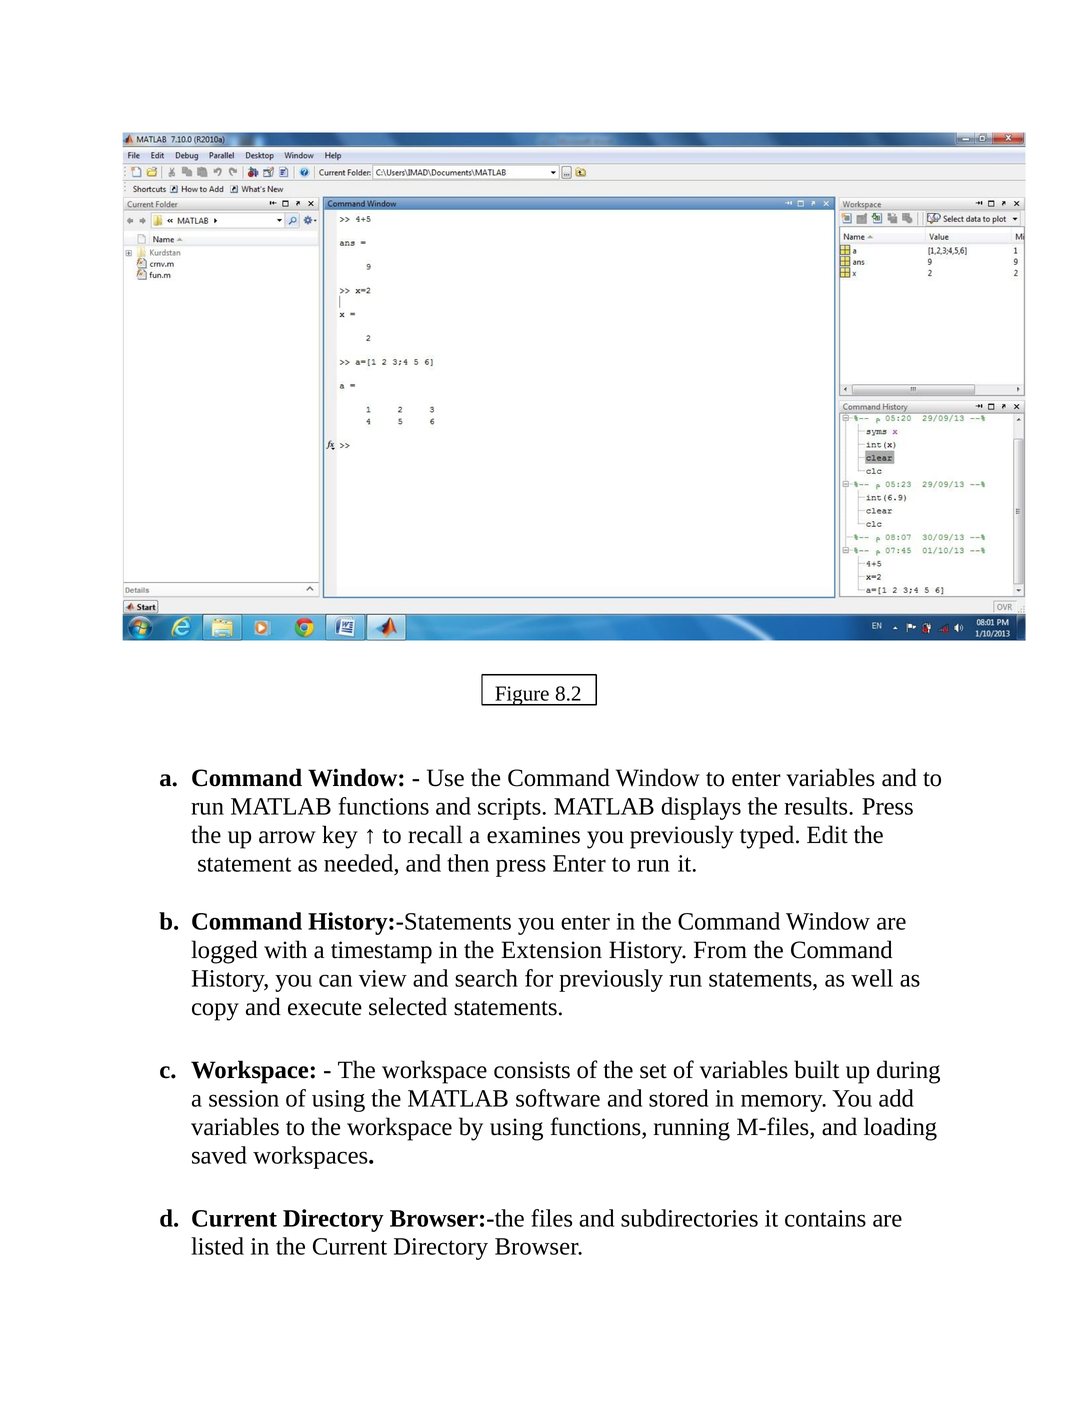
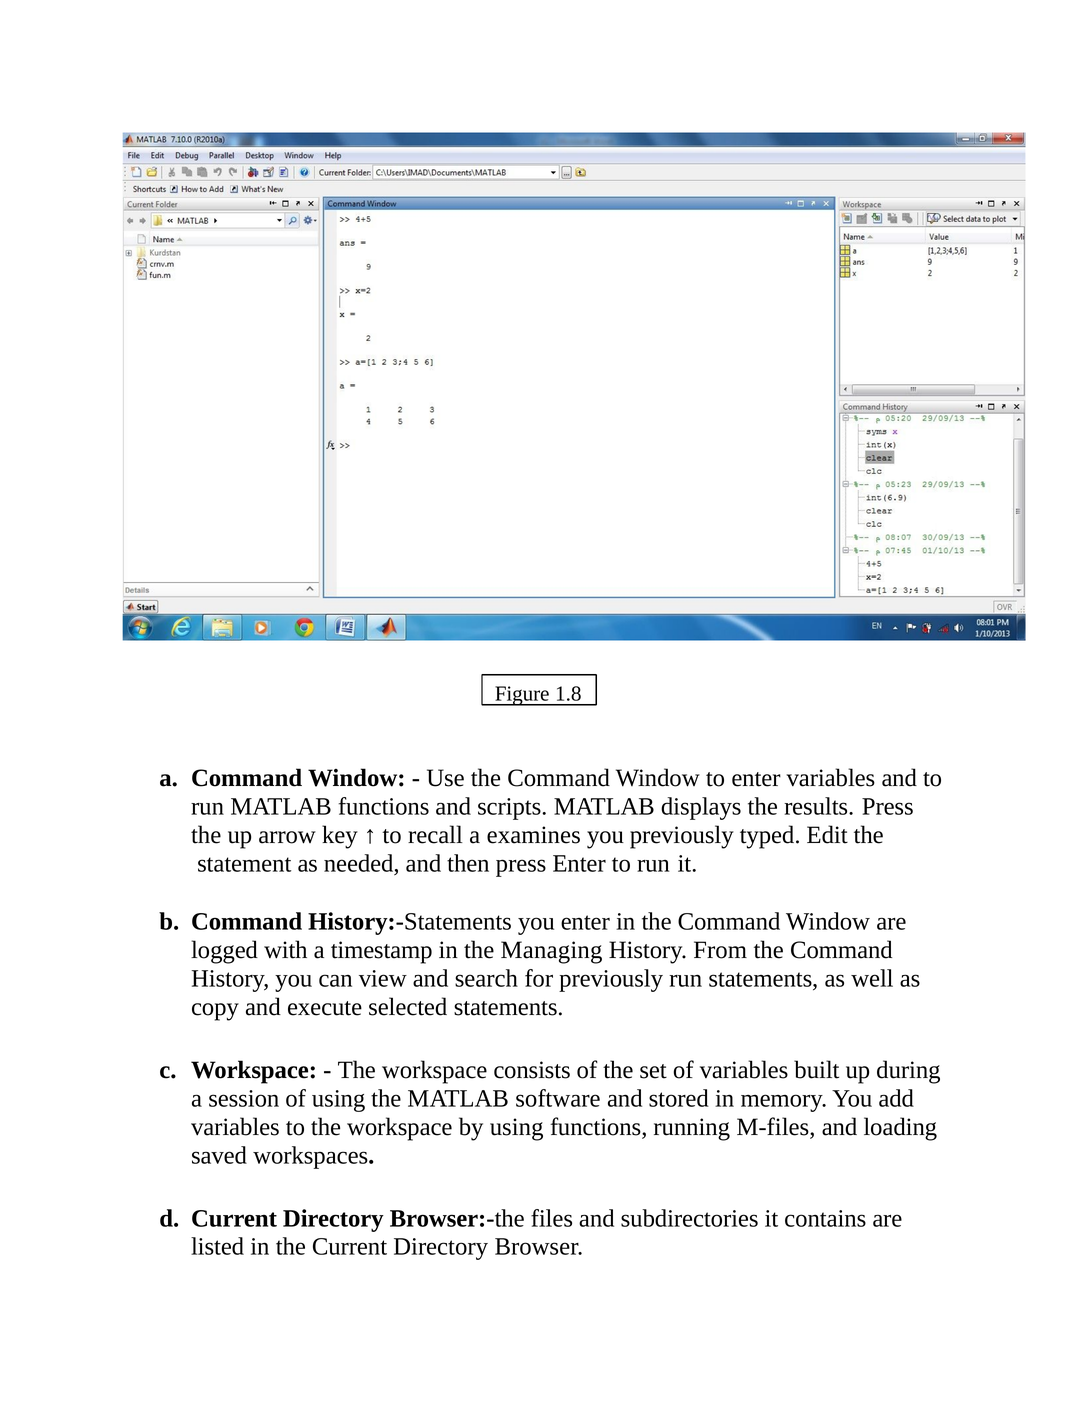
8.2: 8.2 -> 1.8
Extension: Extension -> Managing
